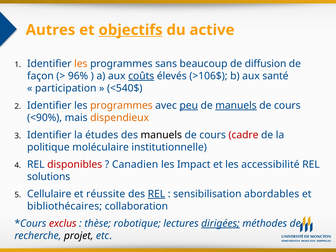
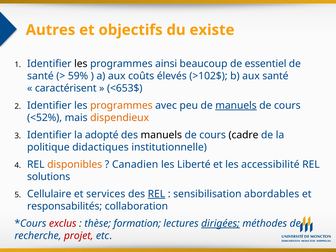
objectifs underline: present -> none
active: active -> existe
les at (81, 64) colour: orange -> black
sans: sans -> ainsi
diffusion: diffusion -> essentiel
façon at (40, 76): façon -> santé
96%: 96% -> 59%
coûts underline: present -> none
>106$: >106$ -> >102$
participation: participation -> caractérisent
<540$: <540$ -> <653$
peu underline: present -> none
<90%: <90% -> <52%
études: études -> adopté
cadre colour: red -> black
moléculaire: moléculaire -> didactiques
disponibles colour: red -> orange
Impact: Impact -> Liberté
réussite: réussite -> services
bibliothécaires: bibliothécaires -> responsabilités
robotique: robotique -> formation
projet colour: black -> red
